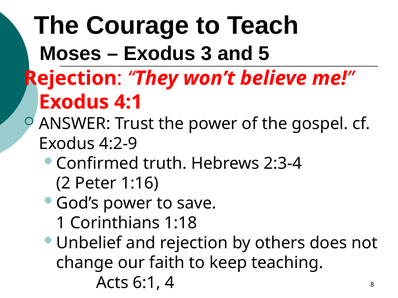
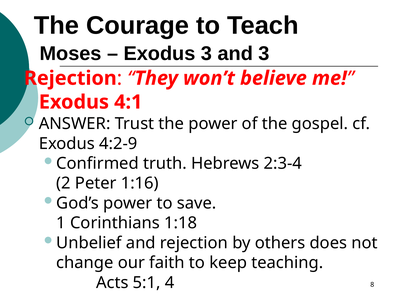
and 5: 5 -> 3
6:1: 6:1 -> 5:1
